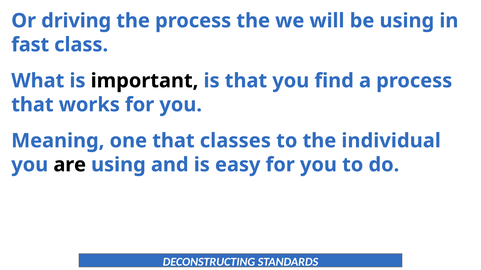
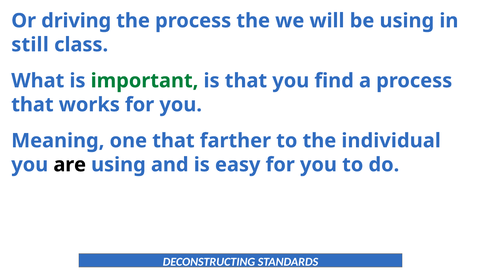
fast: fast -> still
important colour: black -> green
classes: classes -> farther
